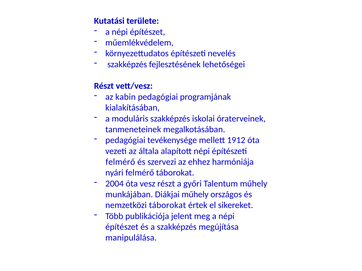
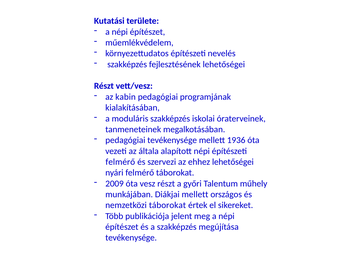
1912: 1912 -> 1936
ehhez harmóniája: harmóniája -> lehetőségei
2004: 2004 -> 2009
Diákjai műhely: műhely -> mellett
manipulálása at (131, 238): manipulálása -> tevékenysége
